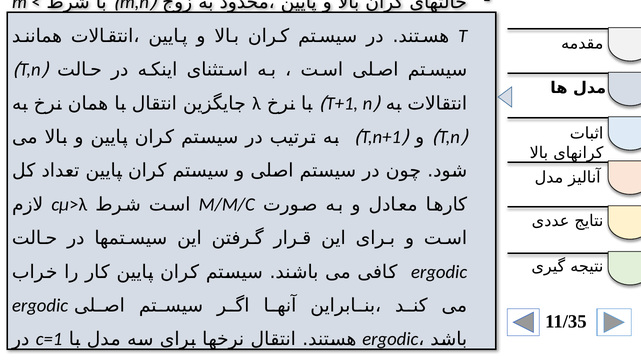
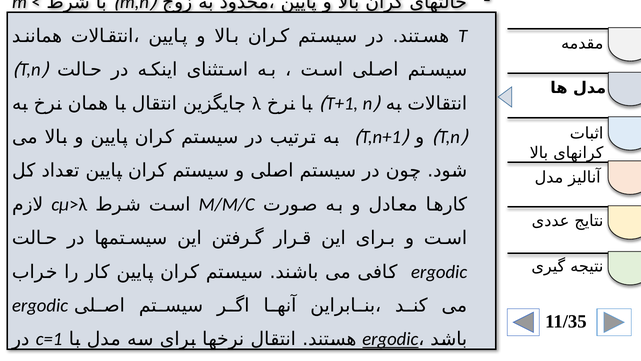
ergodic at (390, 339) underline: none -> present
